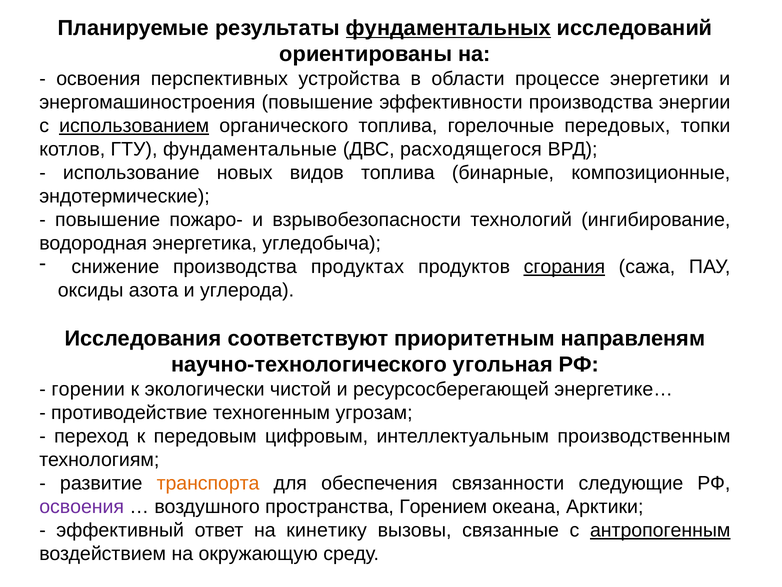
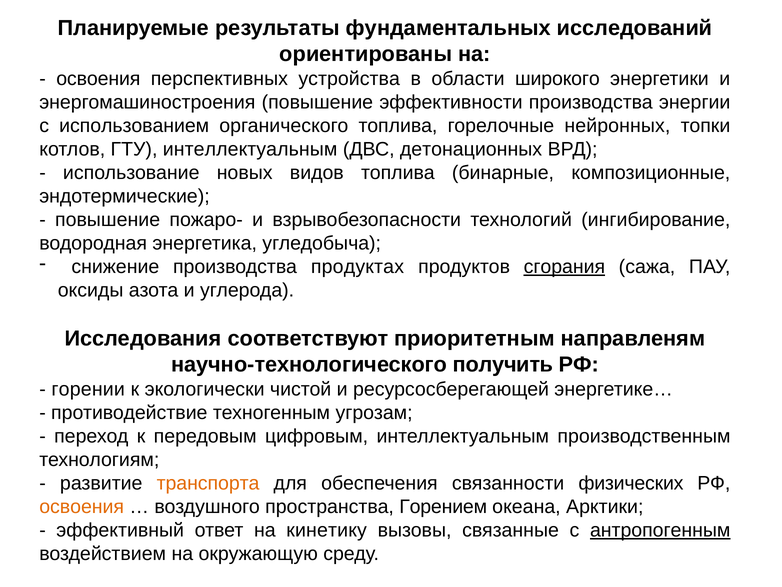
фундаментальных underline: present -> none
процессе: процессе -> широкого
использованием underline: present -> none
передовых: передовых -> нейронных
ГТУ фундаментальные: фундаментальные -> интеллектуальным
расходящегося: расходящегося -> детонационных
угольная: угольная -> получить
следующие: следующие -> физических
освоения at (82, 506) colour: purple -> orange
